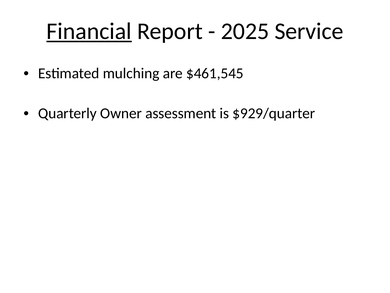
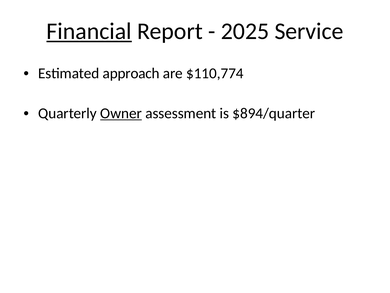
mulching: mulching -> approach
$461,545: $461,545 -> $110,774
Owner underline: none -> present
$929/quarter: $929/quarter -> $894/quarter
